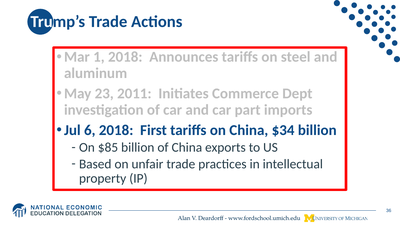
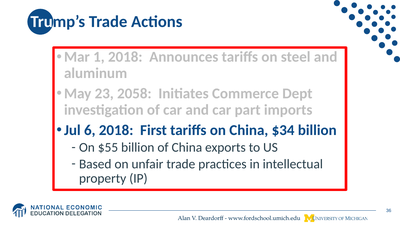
2011: 2011 -> 2058
$85: $85 -> $55
